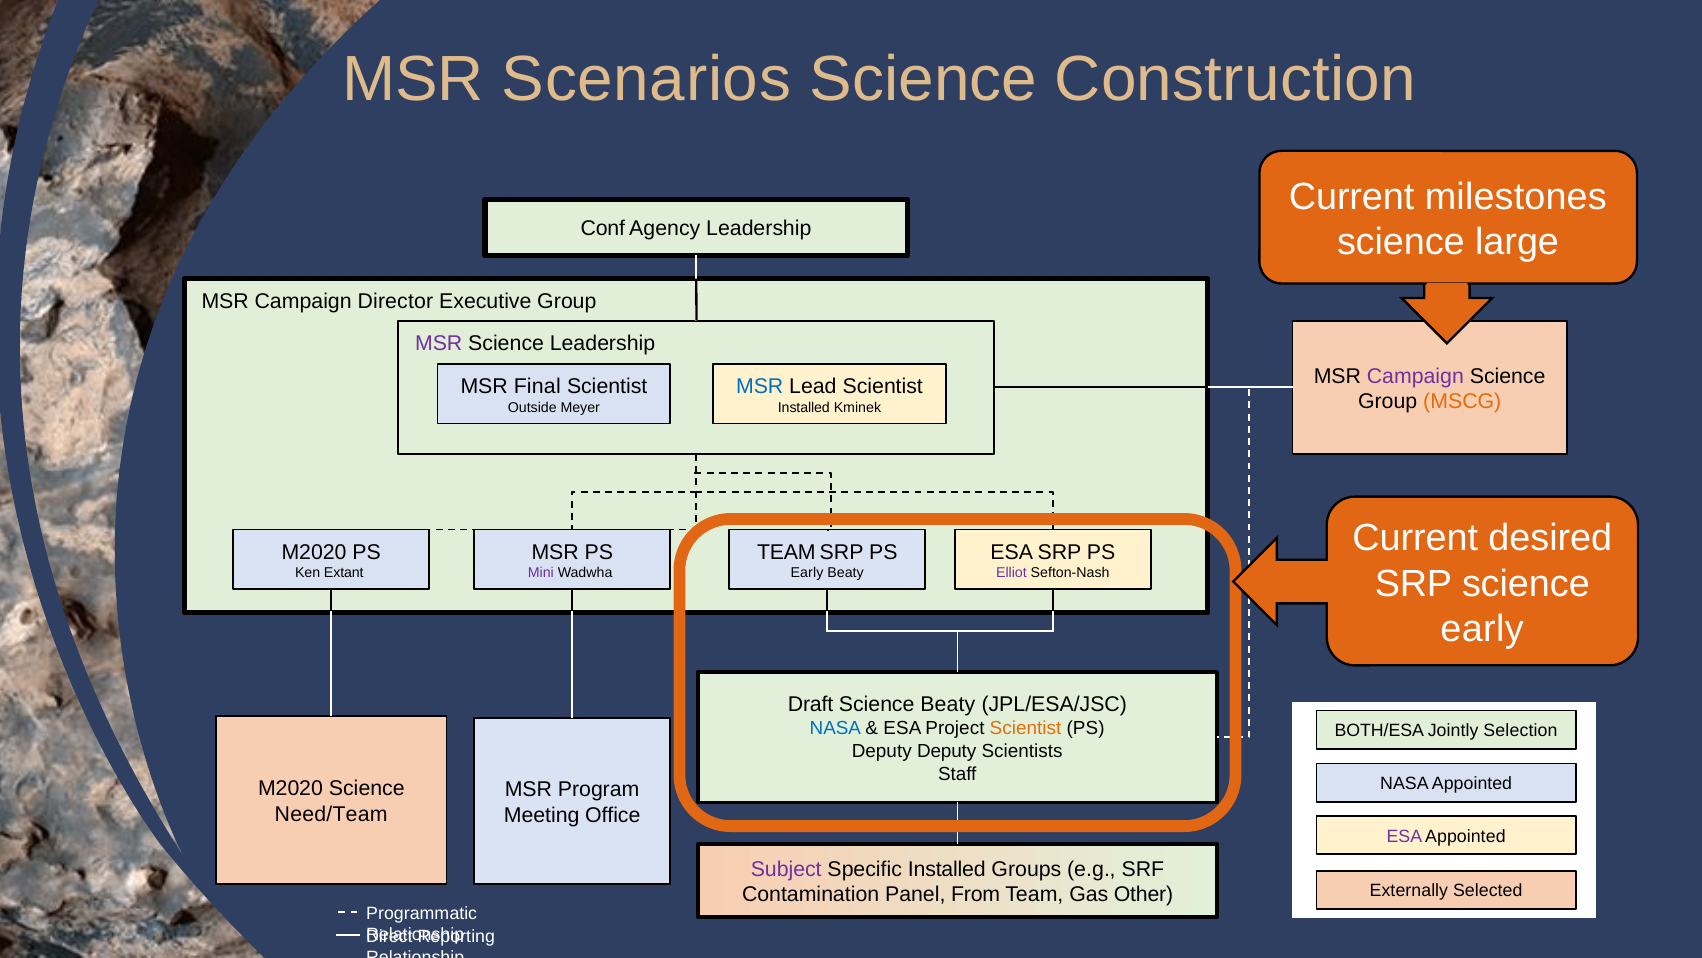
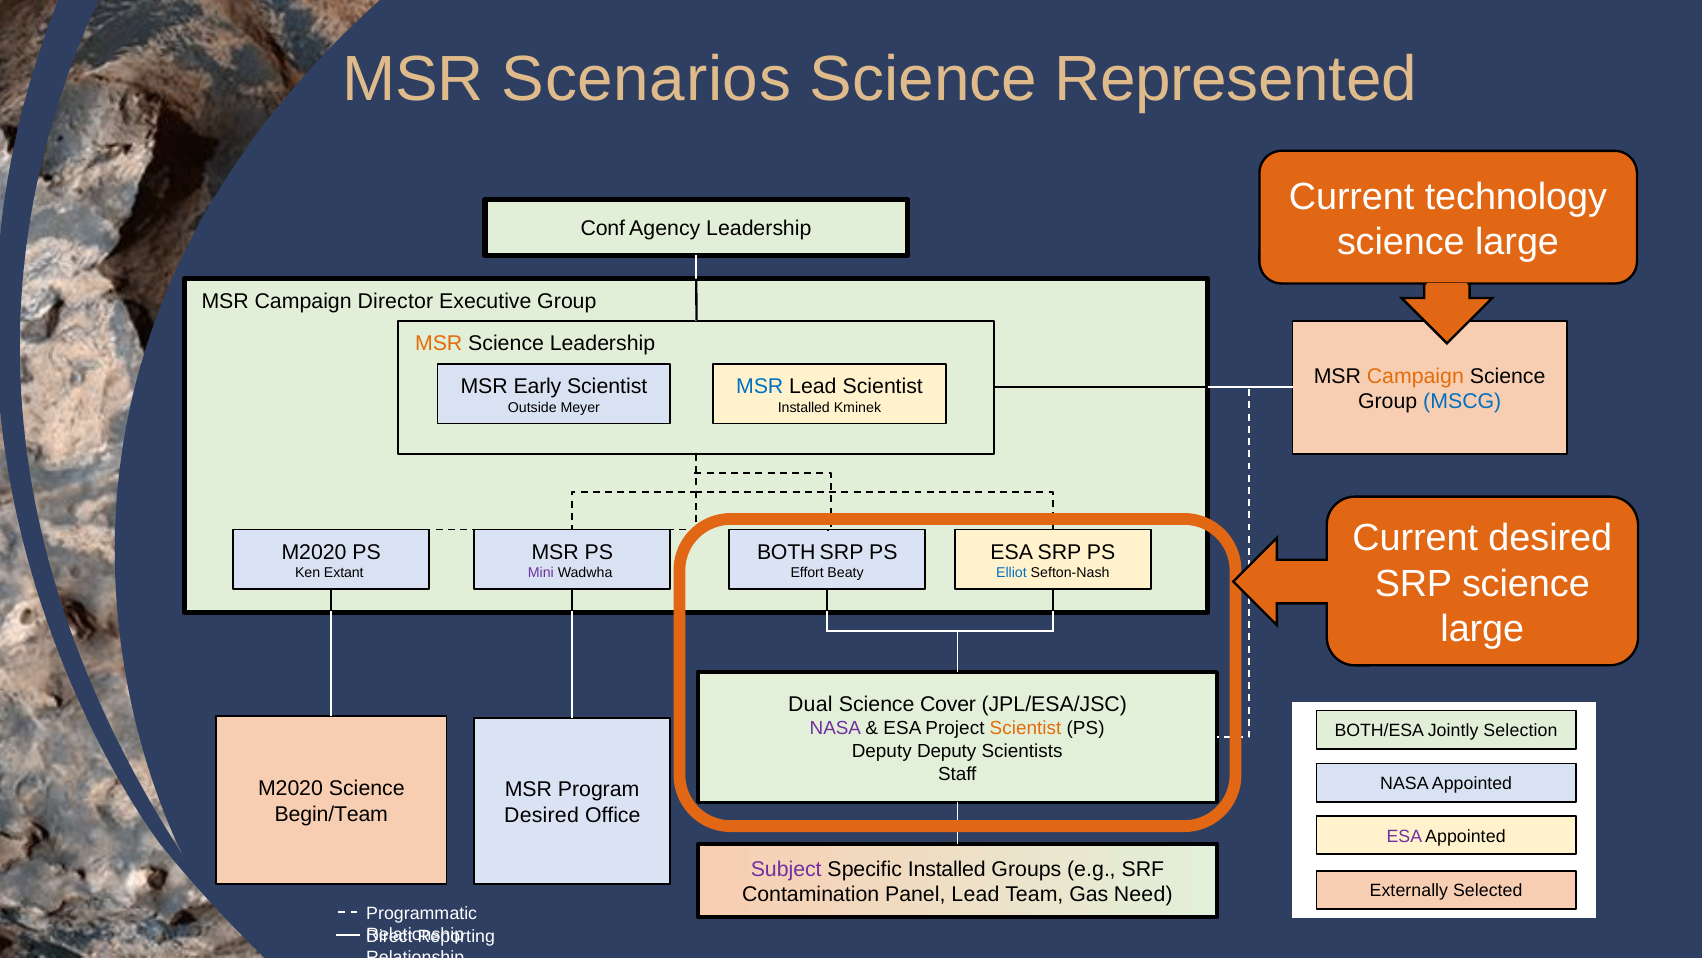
Construction: Construction -> Represented
milestones: milestones -> technology
MSR at (439, 343) colour: purple -> orange
Campaign at (1415, 376) colour: purple -> orange
Final: Final -> Early
MSCG colour: orange -> blue
TEAM at (786, 552): TEAM -> BOTH
Early at (807, 573): Early -> Effort
Elliot colour: purple -> blue
early at (1482, 629): early -> large
Draft: Draft -> Dual
Science Beaty: Beaty -> Cover
NASA at (835, 728) colour: blue -> purple
Need/Team: Need/Team -> Begin/Team
Meeting at (542, 815): Meeting -> Desired
Panel From: From -> Lead
Other: Other -> Need
